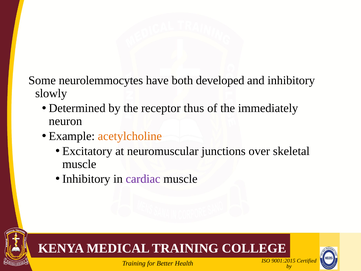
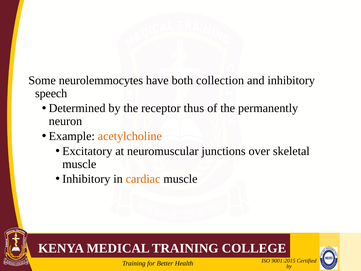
developed: developed -> collection
slowly: slowly -> speech
immediately: immediately -> permanently
cardiac colour: purple -> orange
